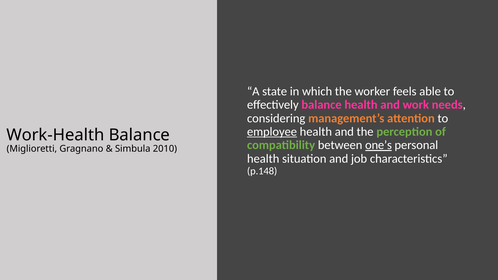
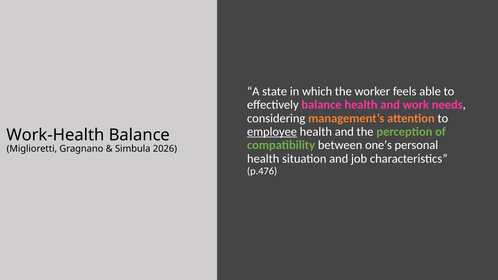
one’s underline: present -> none
2010: 2010 -> 2026
p.148: p.148 -> p.476
